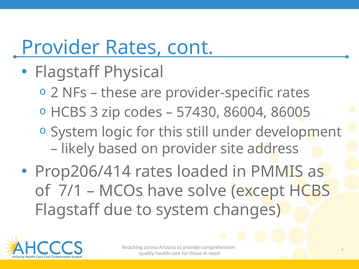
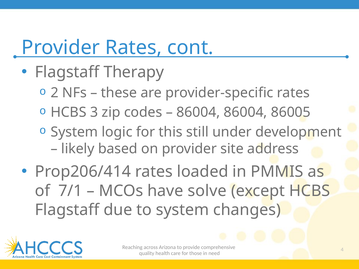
Physical: Physical -> Therapy
57430 at (198, 112): 57430 -> 86004
